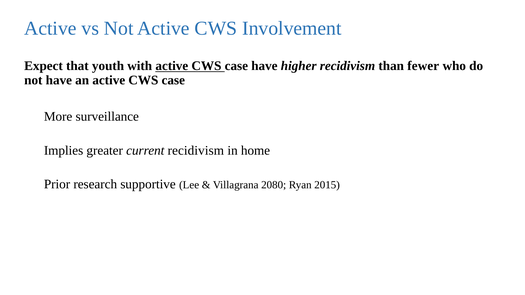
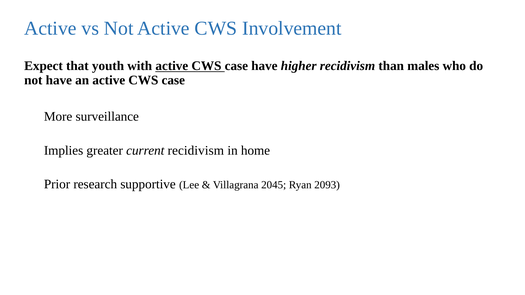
fewer: fewer -> males
2080: 2080 -> 2045
2015: 2015 -> 2093
